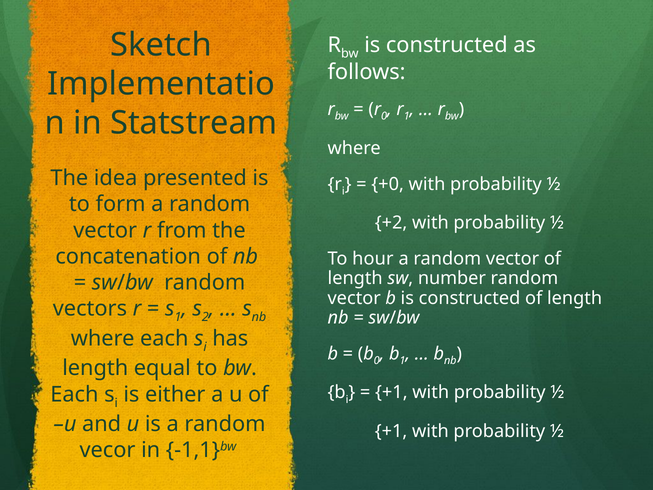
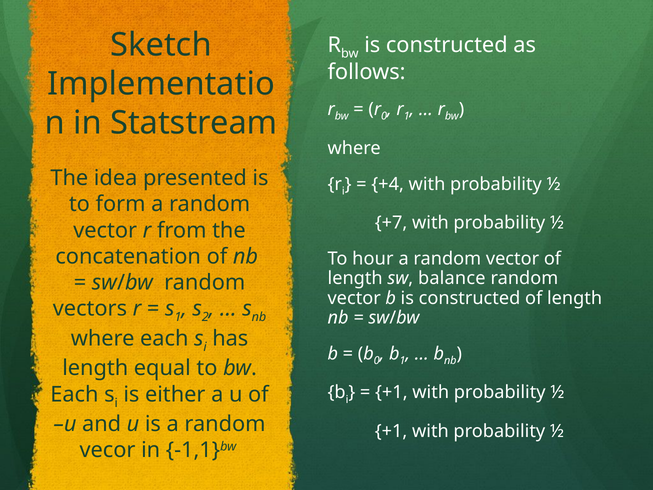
+0: +0 -> +4
+2: +2 -> +7
number: number -> balance
